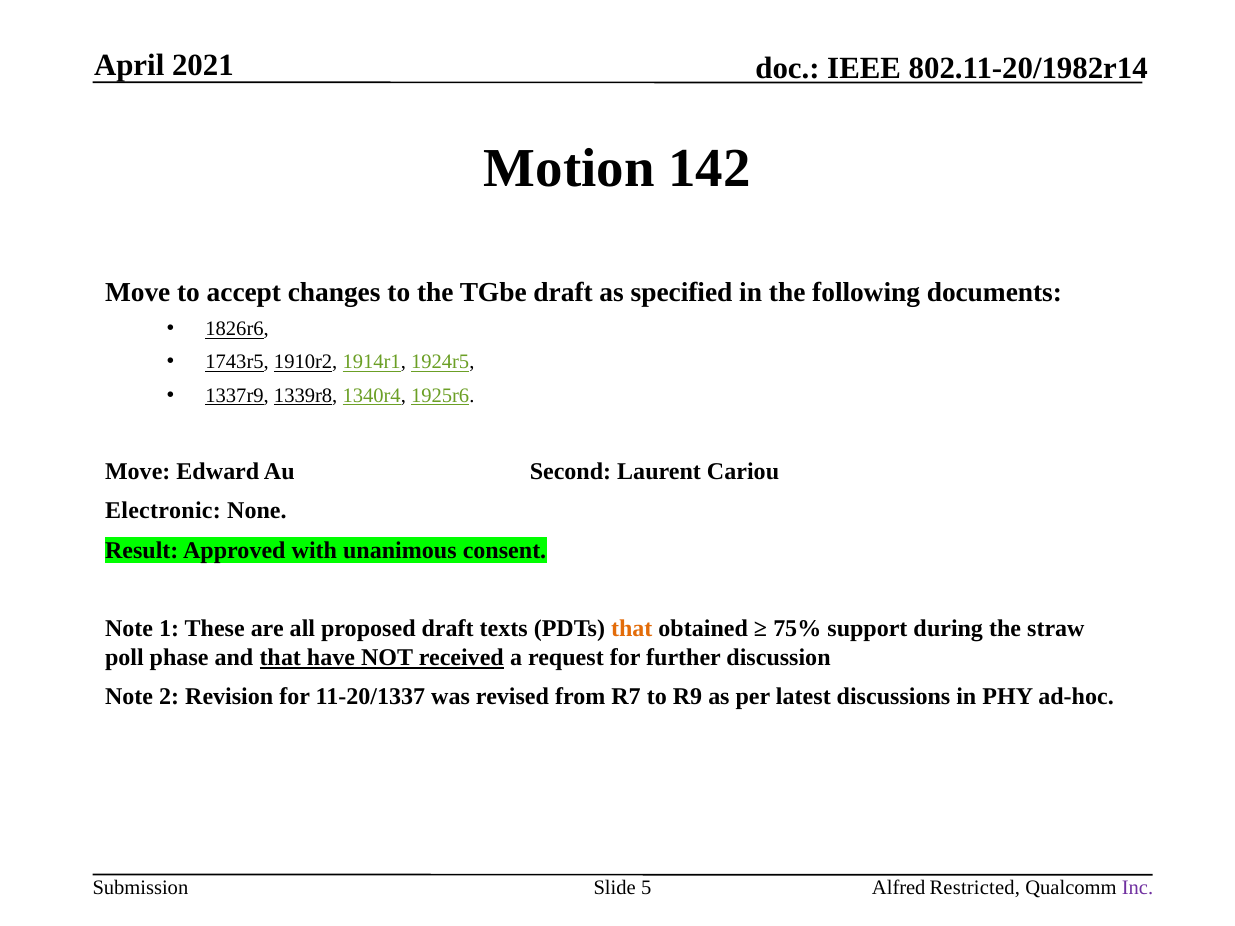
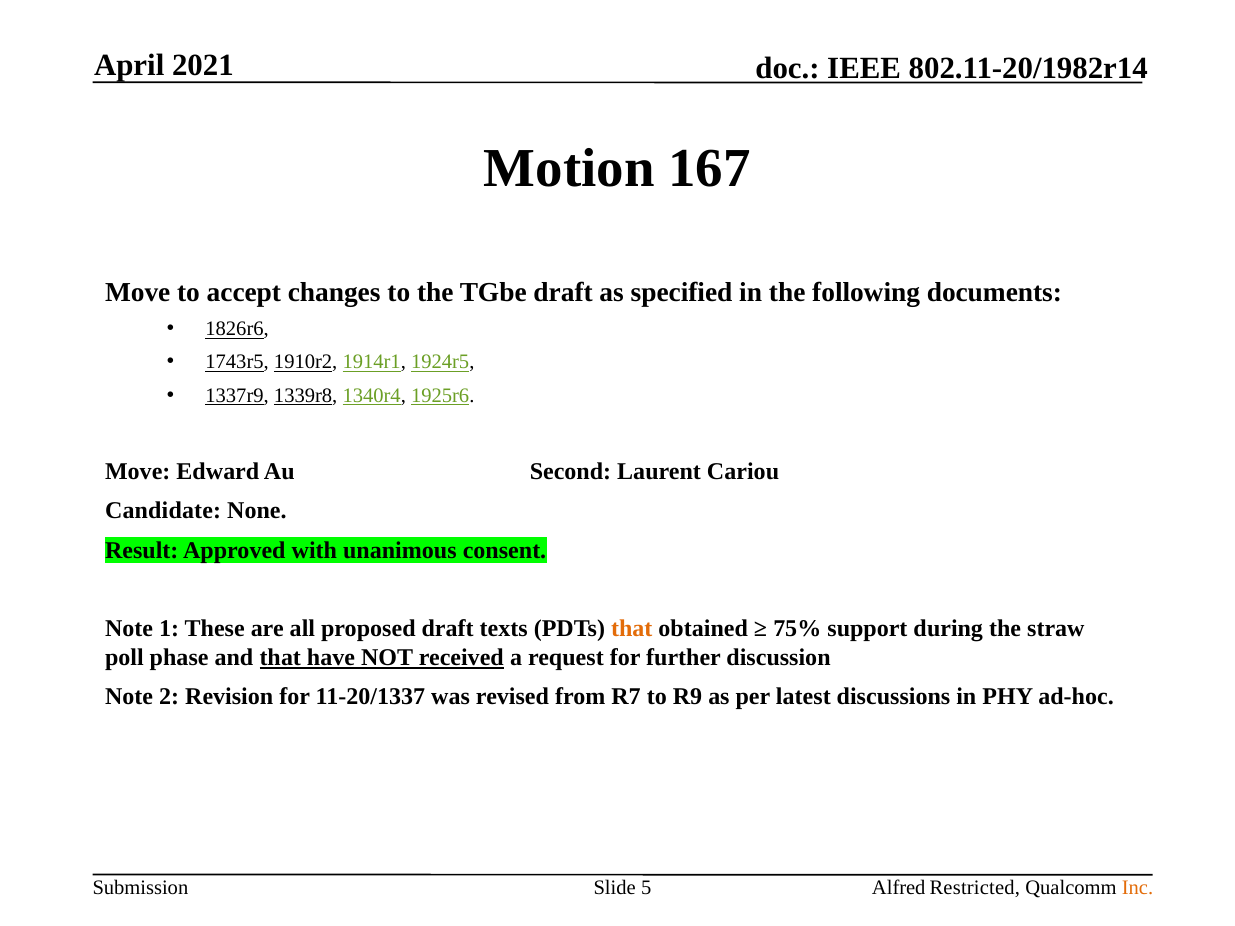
142: 142 -> 167
Electronic: Electronic -> Candidate
Inc colour: purple -> orange
